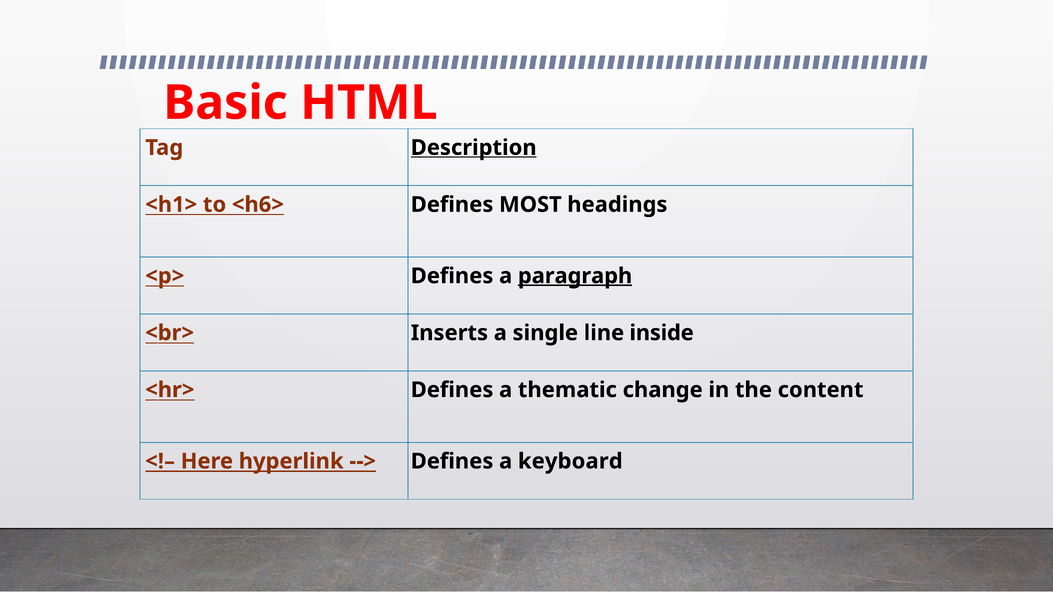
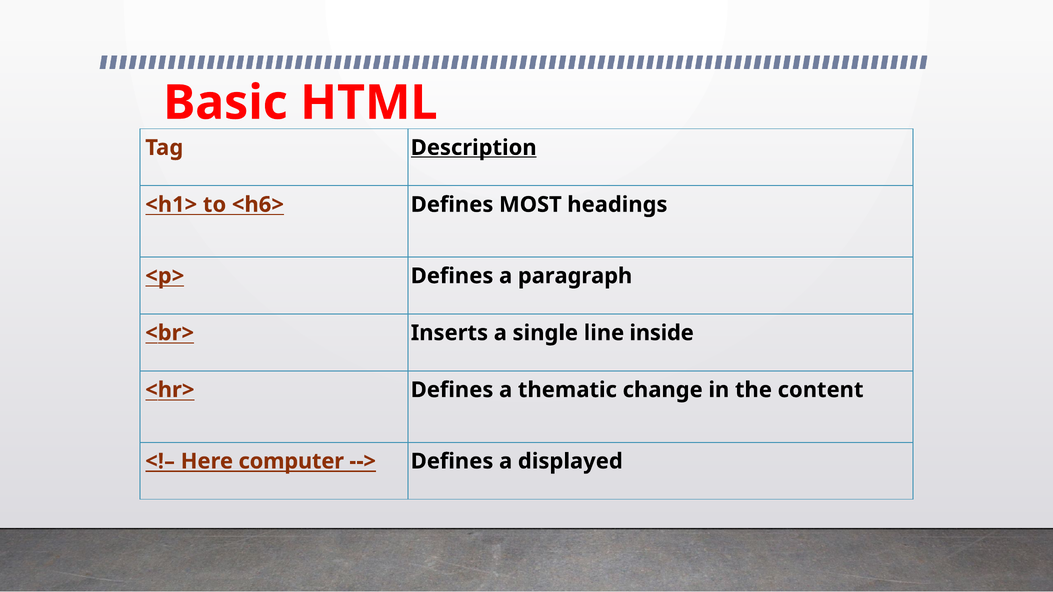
paragraph underline: present -> none
hyperlink: hyperlink -> computer
keyboard: keyboard -> displayed
